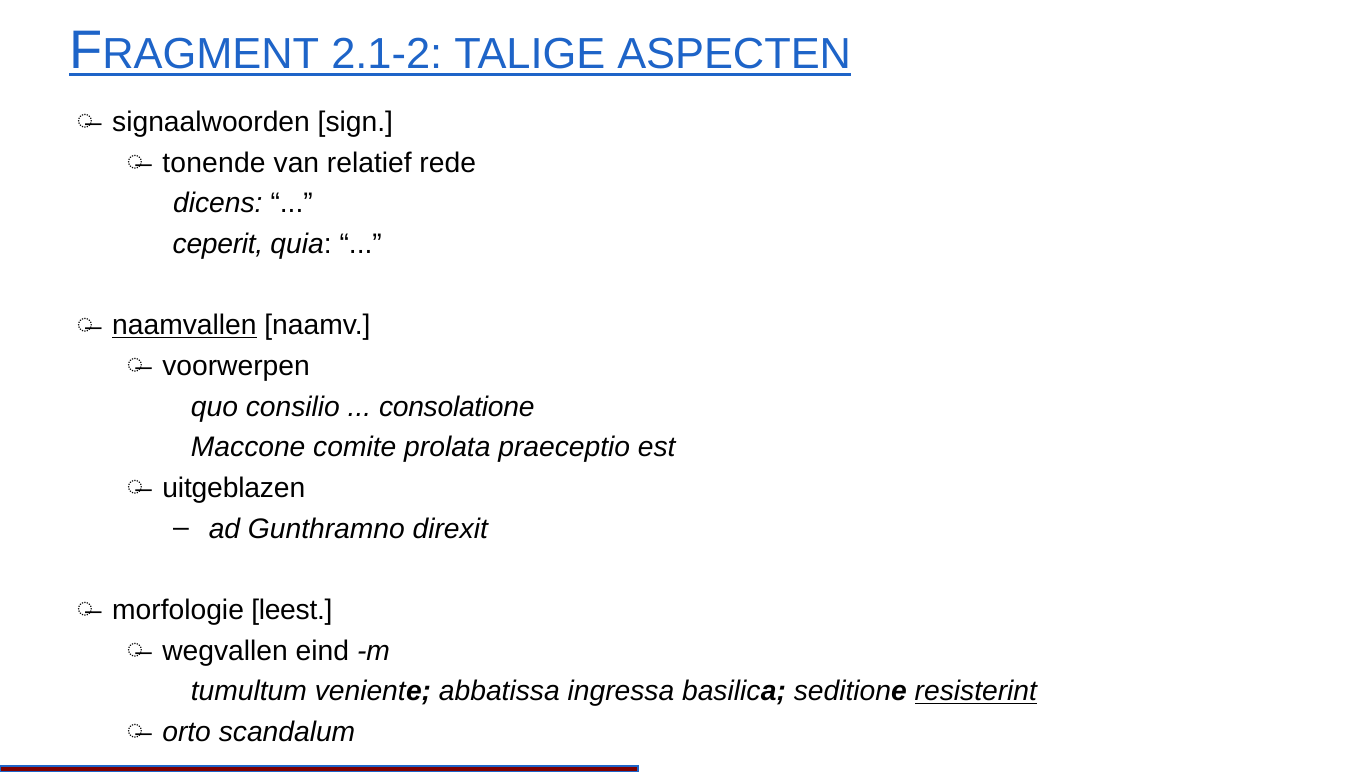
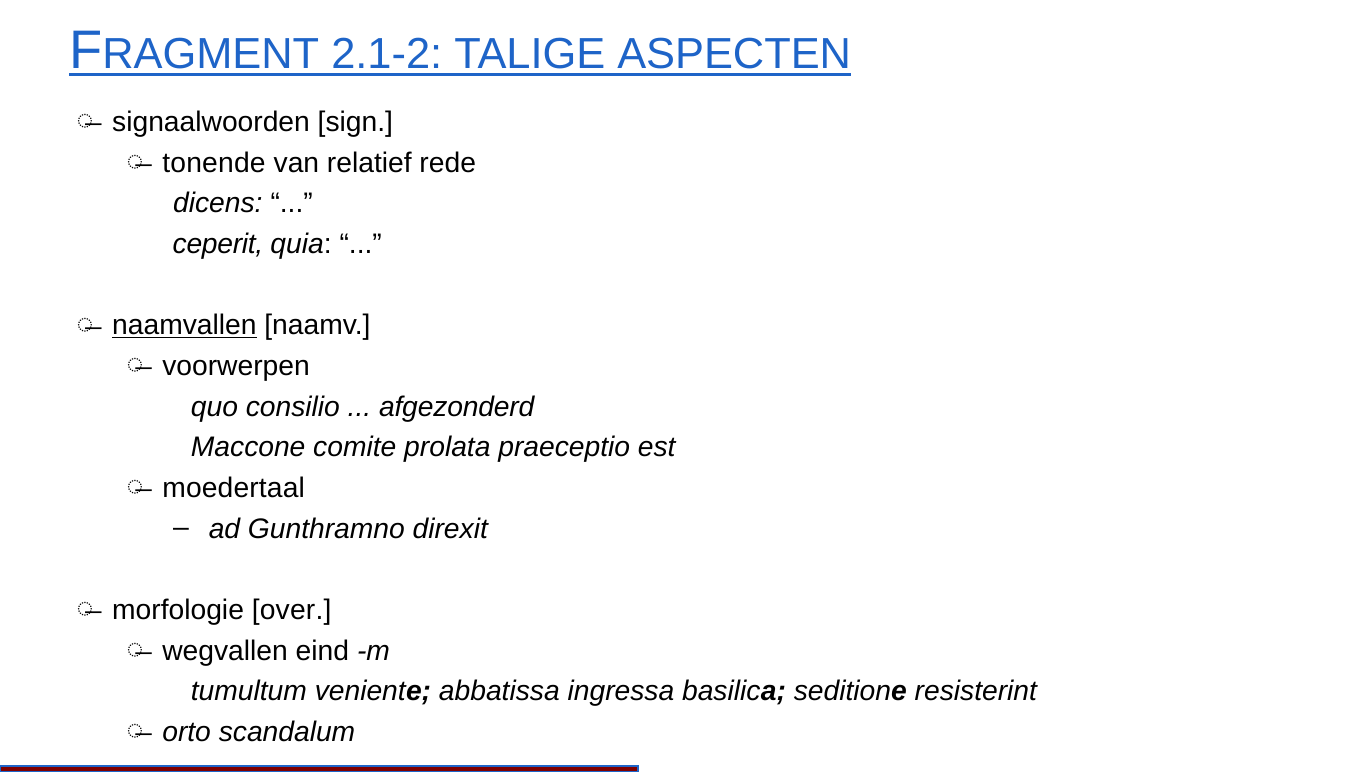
consolatione: consolatione -> afgezonderd
uitgeblazen: uitgeblazen -> moedertaal
leest: leest -> over
resisterint underline: present -> none
